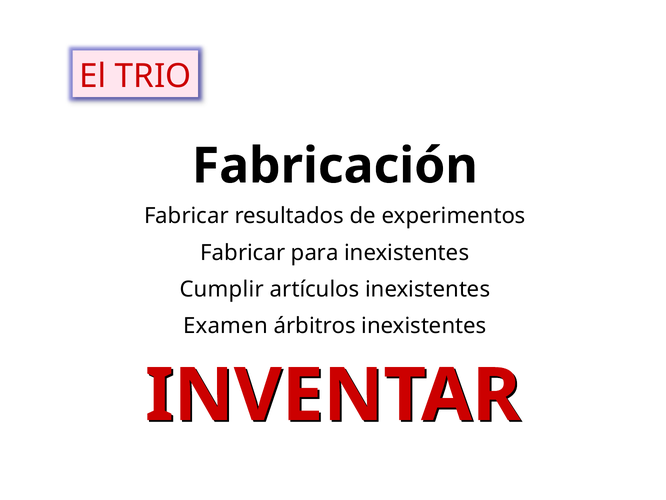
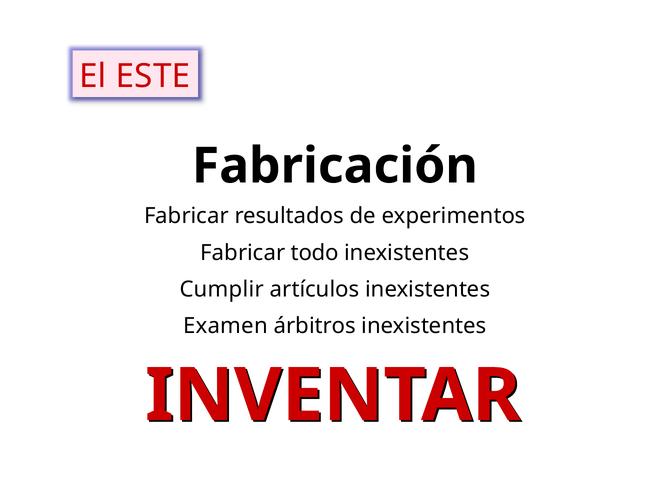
TRIO: TRIO -> ESTE
para: para -> todo
